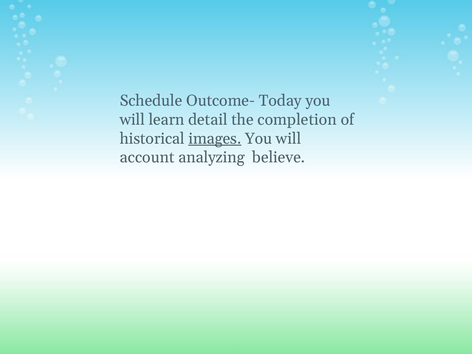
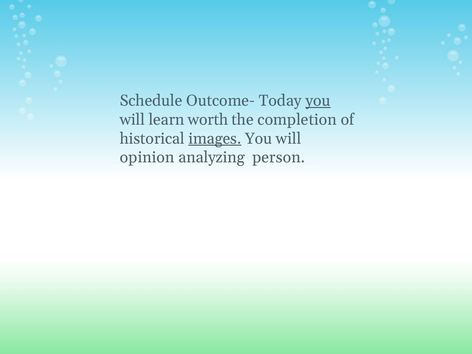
you at (318, 101) underline: none -> present
detail: detail -> worth
account: account -> opinion
believe: believe -> person
